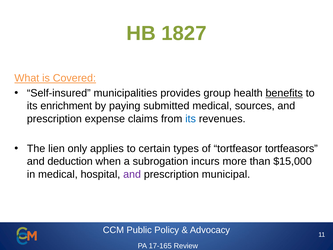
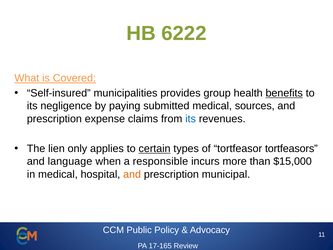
1827: 1827 -> 6222
enrichment: enrichment -> negligence
certain underline: none -> present
deduction: deduction -> language
subrogation: subrogation -> responsible
and at (132, 174) colour: purple -> orange
